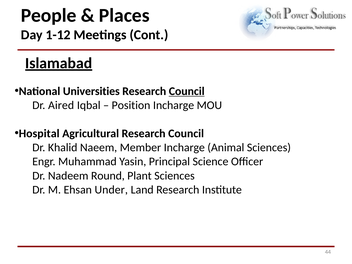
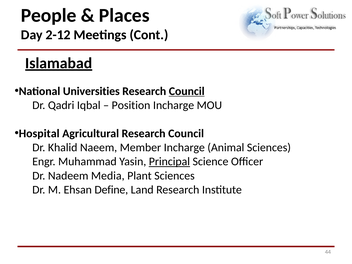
1-12: 1-12 -> 2-12
Aired: Aired -> Qadri
Principal underline: none -> present
Round: Round -> Media
Under: Under -> Define
